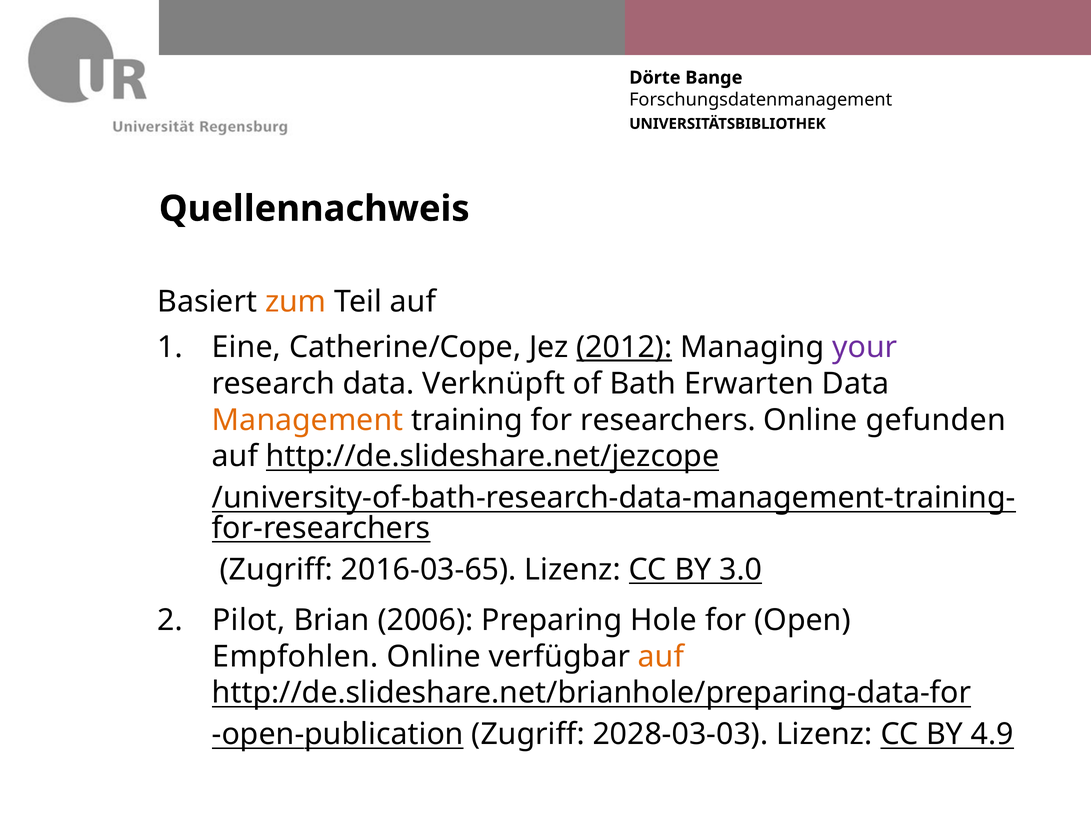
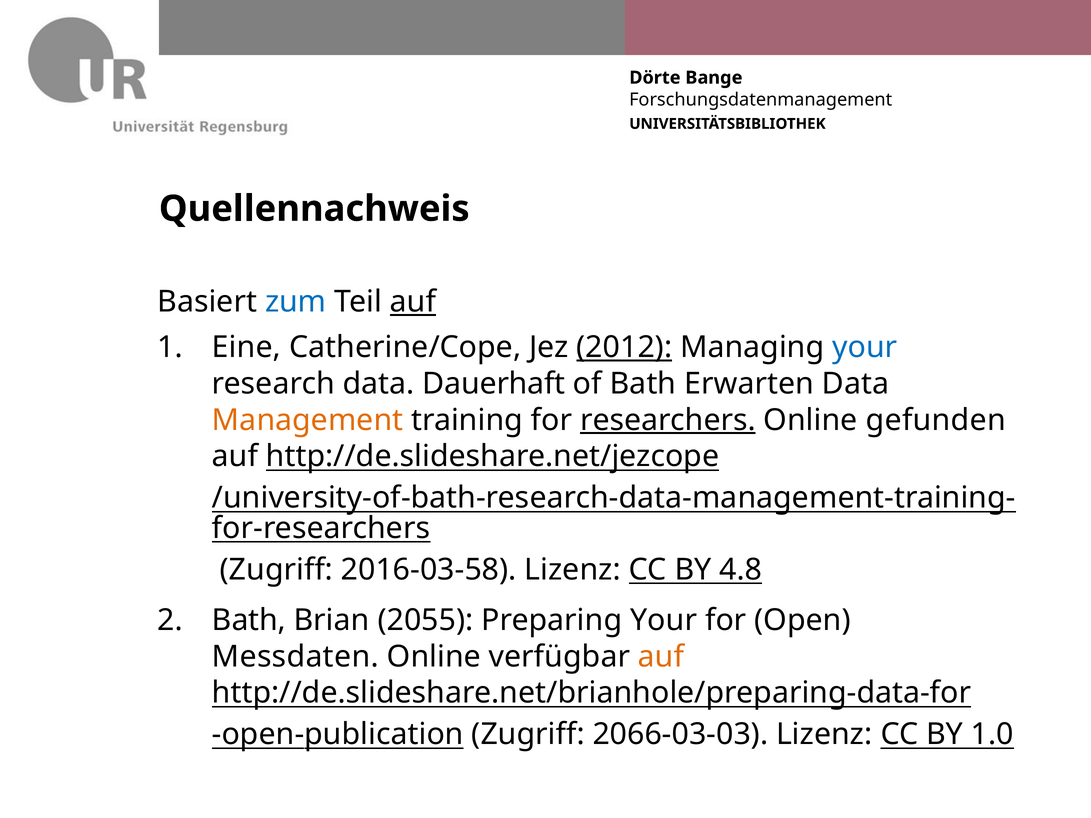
zum colour: orange -> blue
auf at (413, 302) underline: none -> present
your at (865, 347) colour: purple -> blue
Verknüpft: Verknüpft -> Dauerhaft
researchers underline: none -> present
2016-03-65: 2016-03-65 -> 2016-03-58
3.0: 3.0 -> 4.8
Pilot at (249, 620): Pilot -> Bath
2006: 2006 -> 2055
Preparing Hole: Hole -> Your
Empfohlen: Empfohlen -> Messdaten
2028-03-03: 2028-03-03 -> 2066-03-03
4.9: 4.9 -> 1.0
